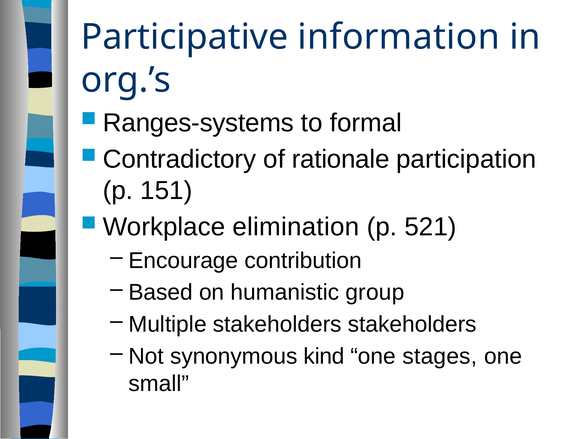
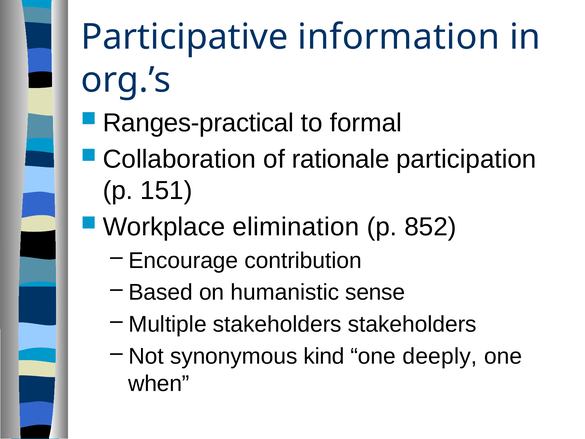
Ranges-systems: Ranges-systems -> Ranges-practical
Contradictory: Contradictory -> Collaboration
521: 521 -> 852
group: group -> sense
stages: stages -> deeply
small: small -> when
